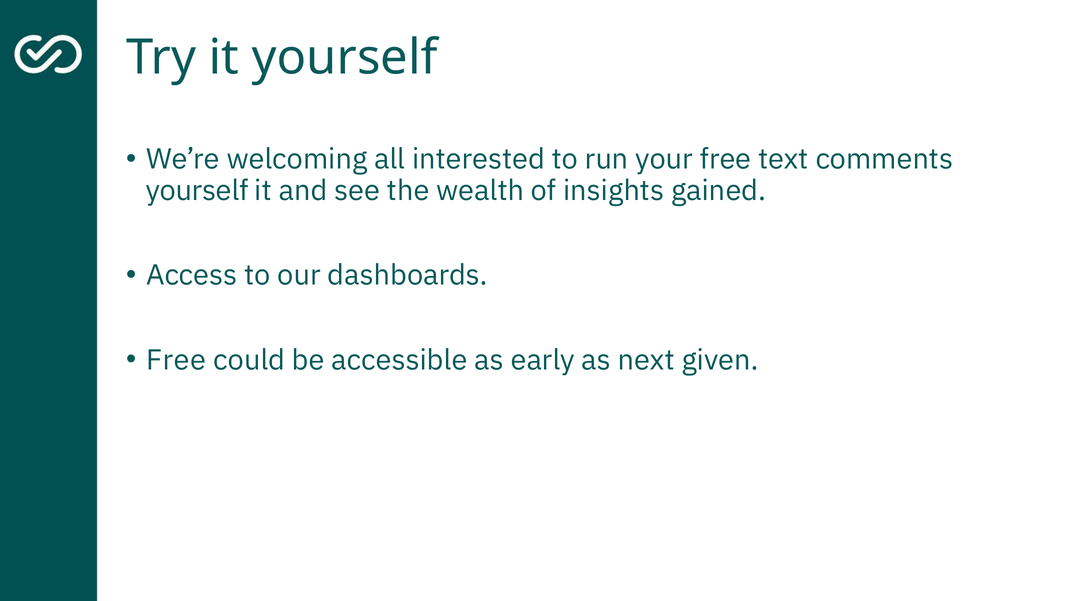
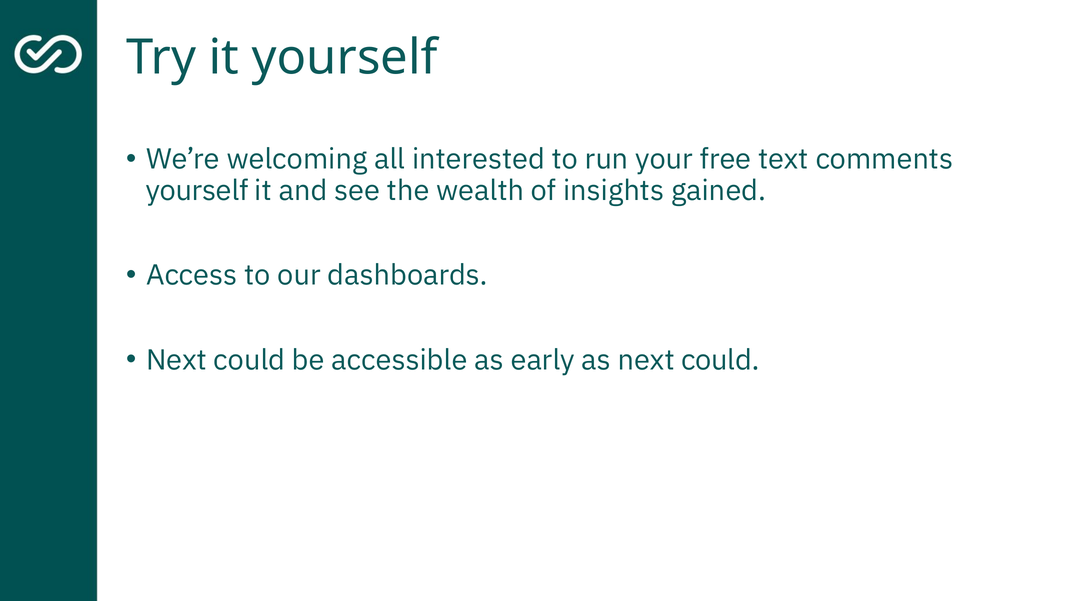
Free at (176, 360): Free -> Next
as next given: given -> could
